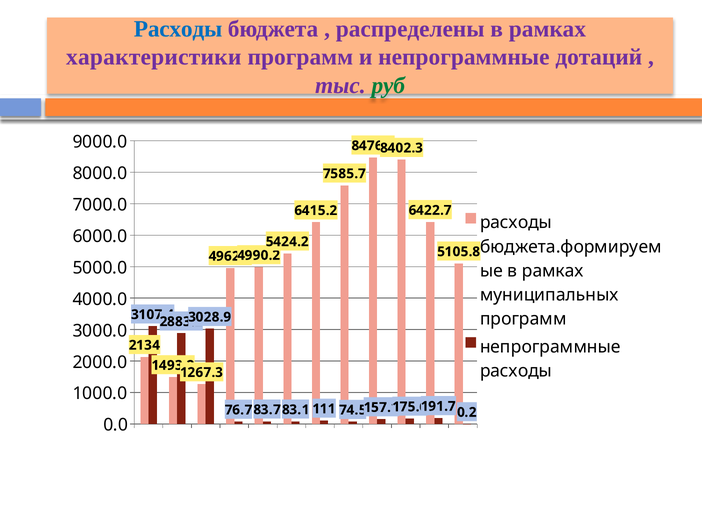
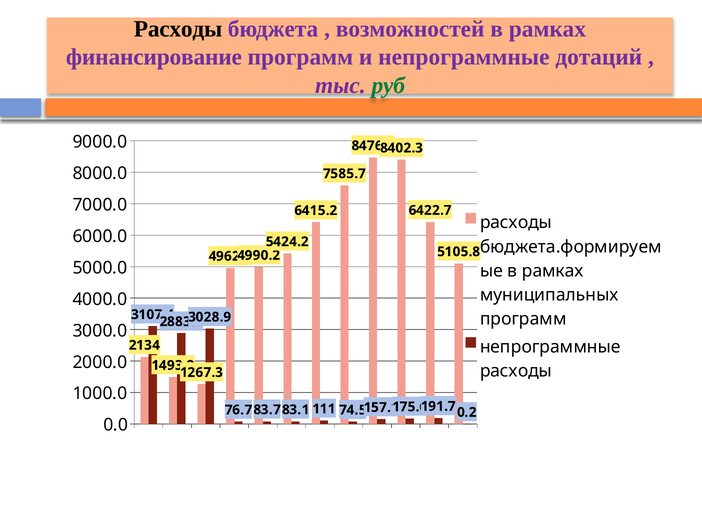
Расходы at (178, 29) colour: blue -> black
распределены: распределены -> возможностей
характеристики: характеристики -> финансирование
